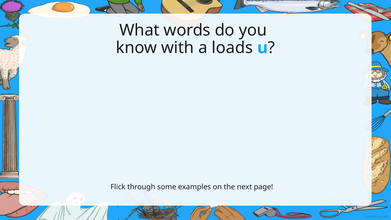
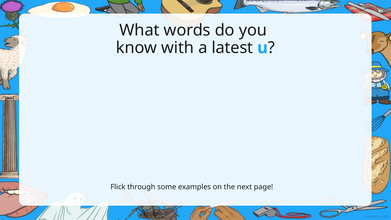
loads: loads -> latest
